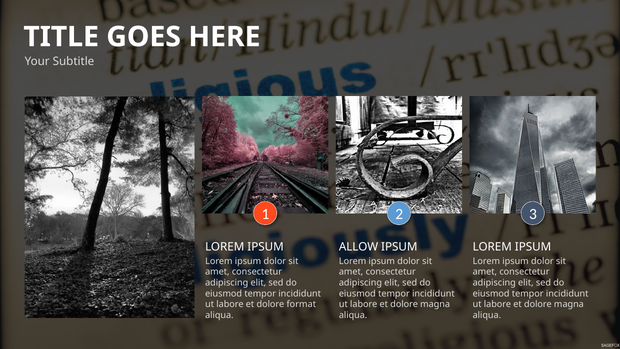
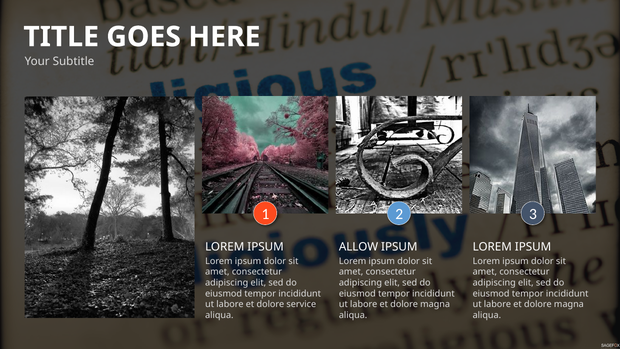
format: format -> service
